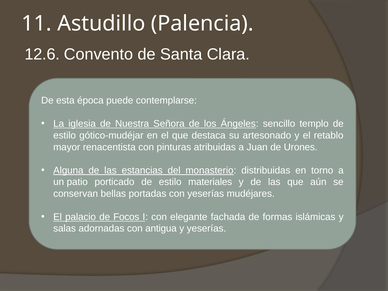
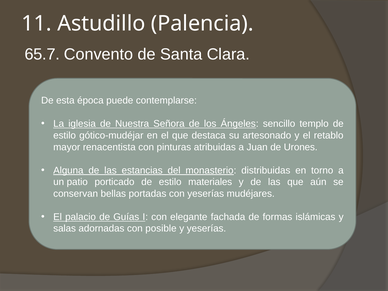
12.6: 12.6 -> 65.7
Focos: Focos -> Guías
antigua: antigua -> posible
